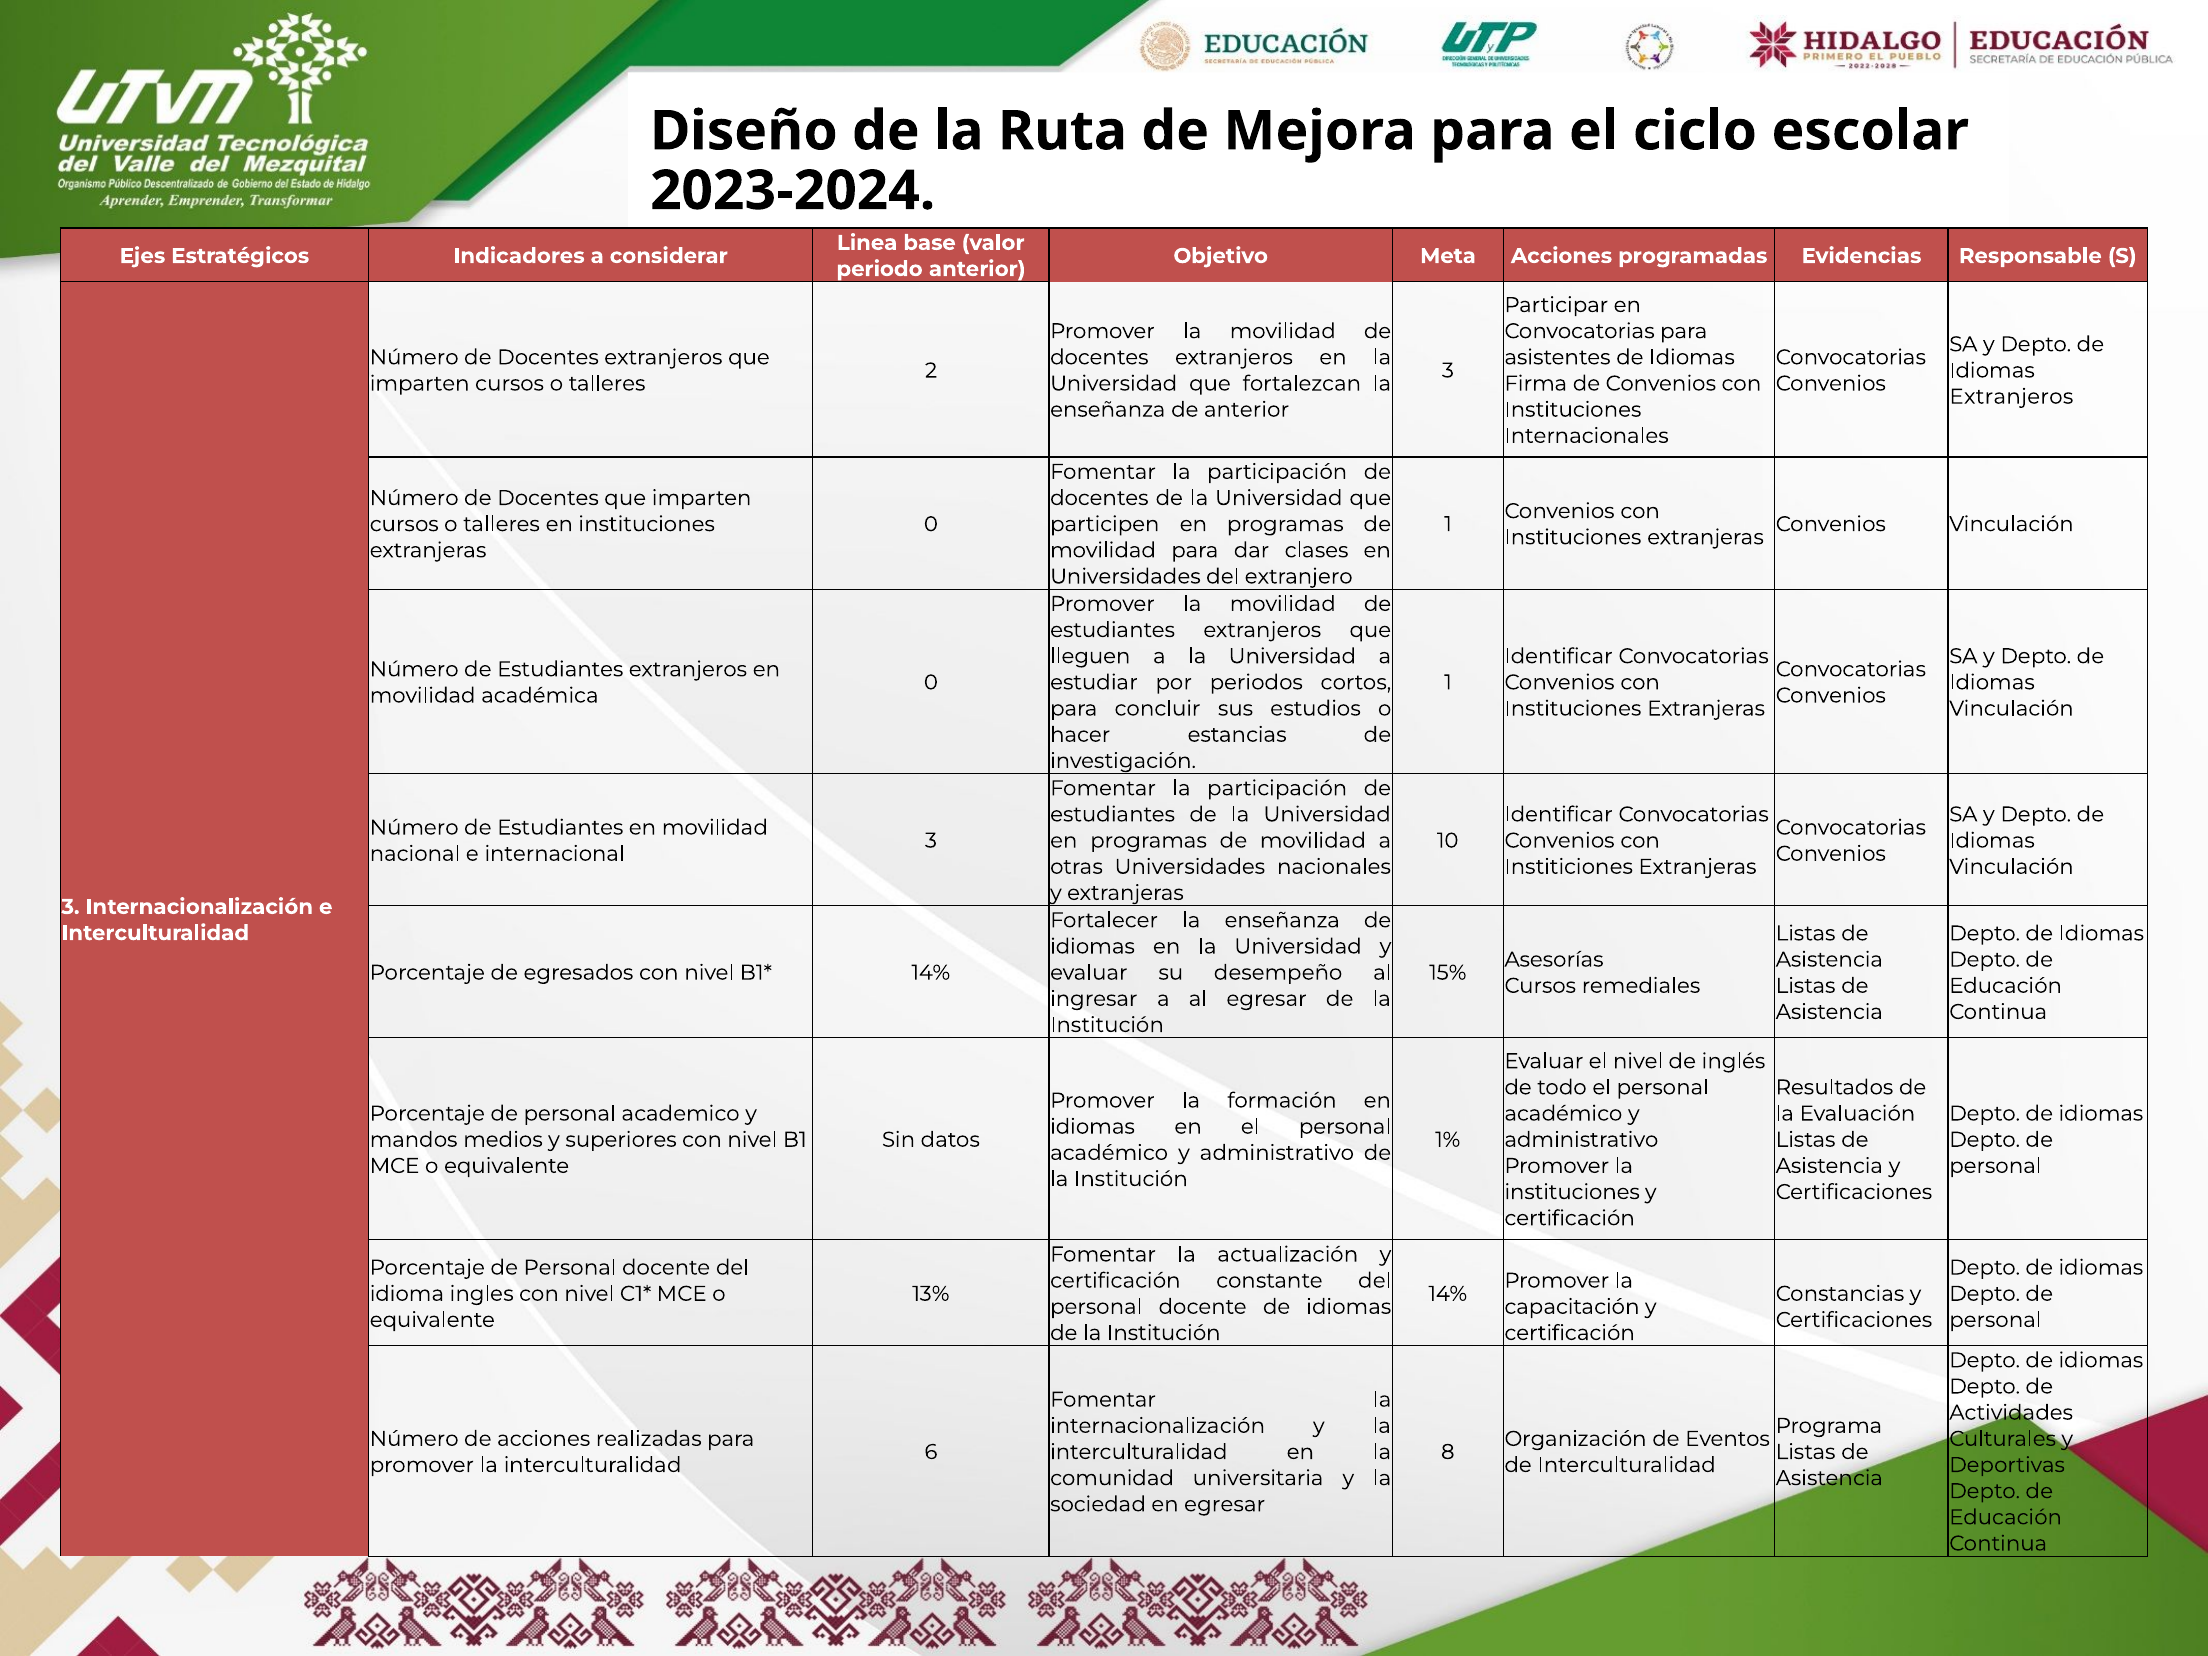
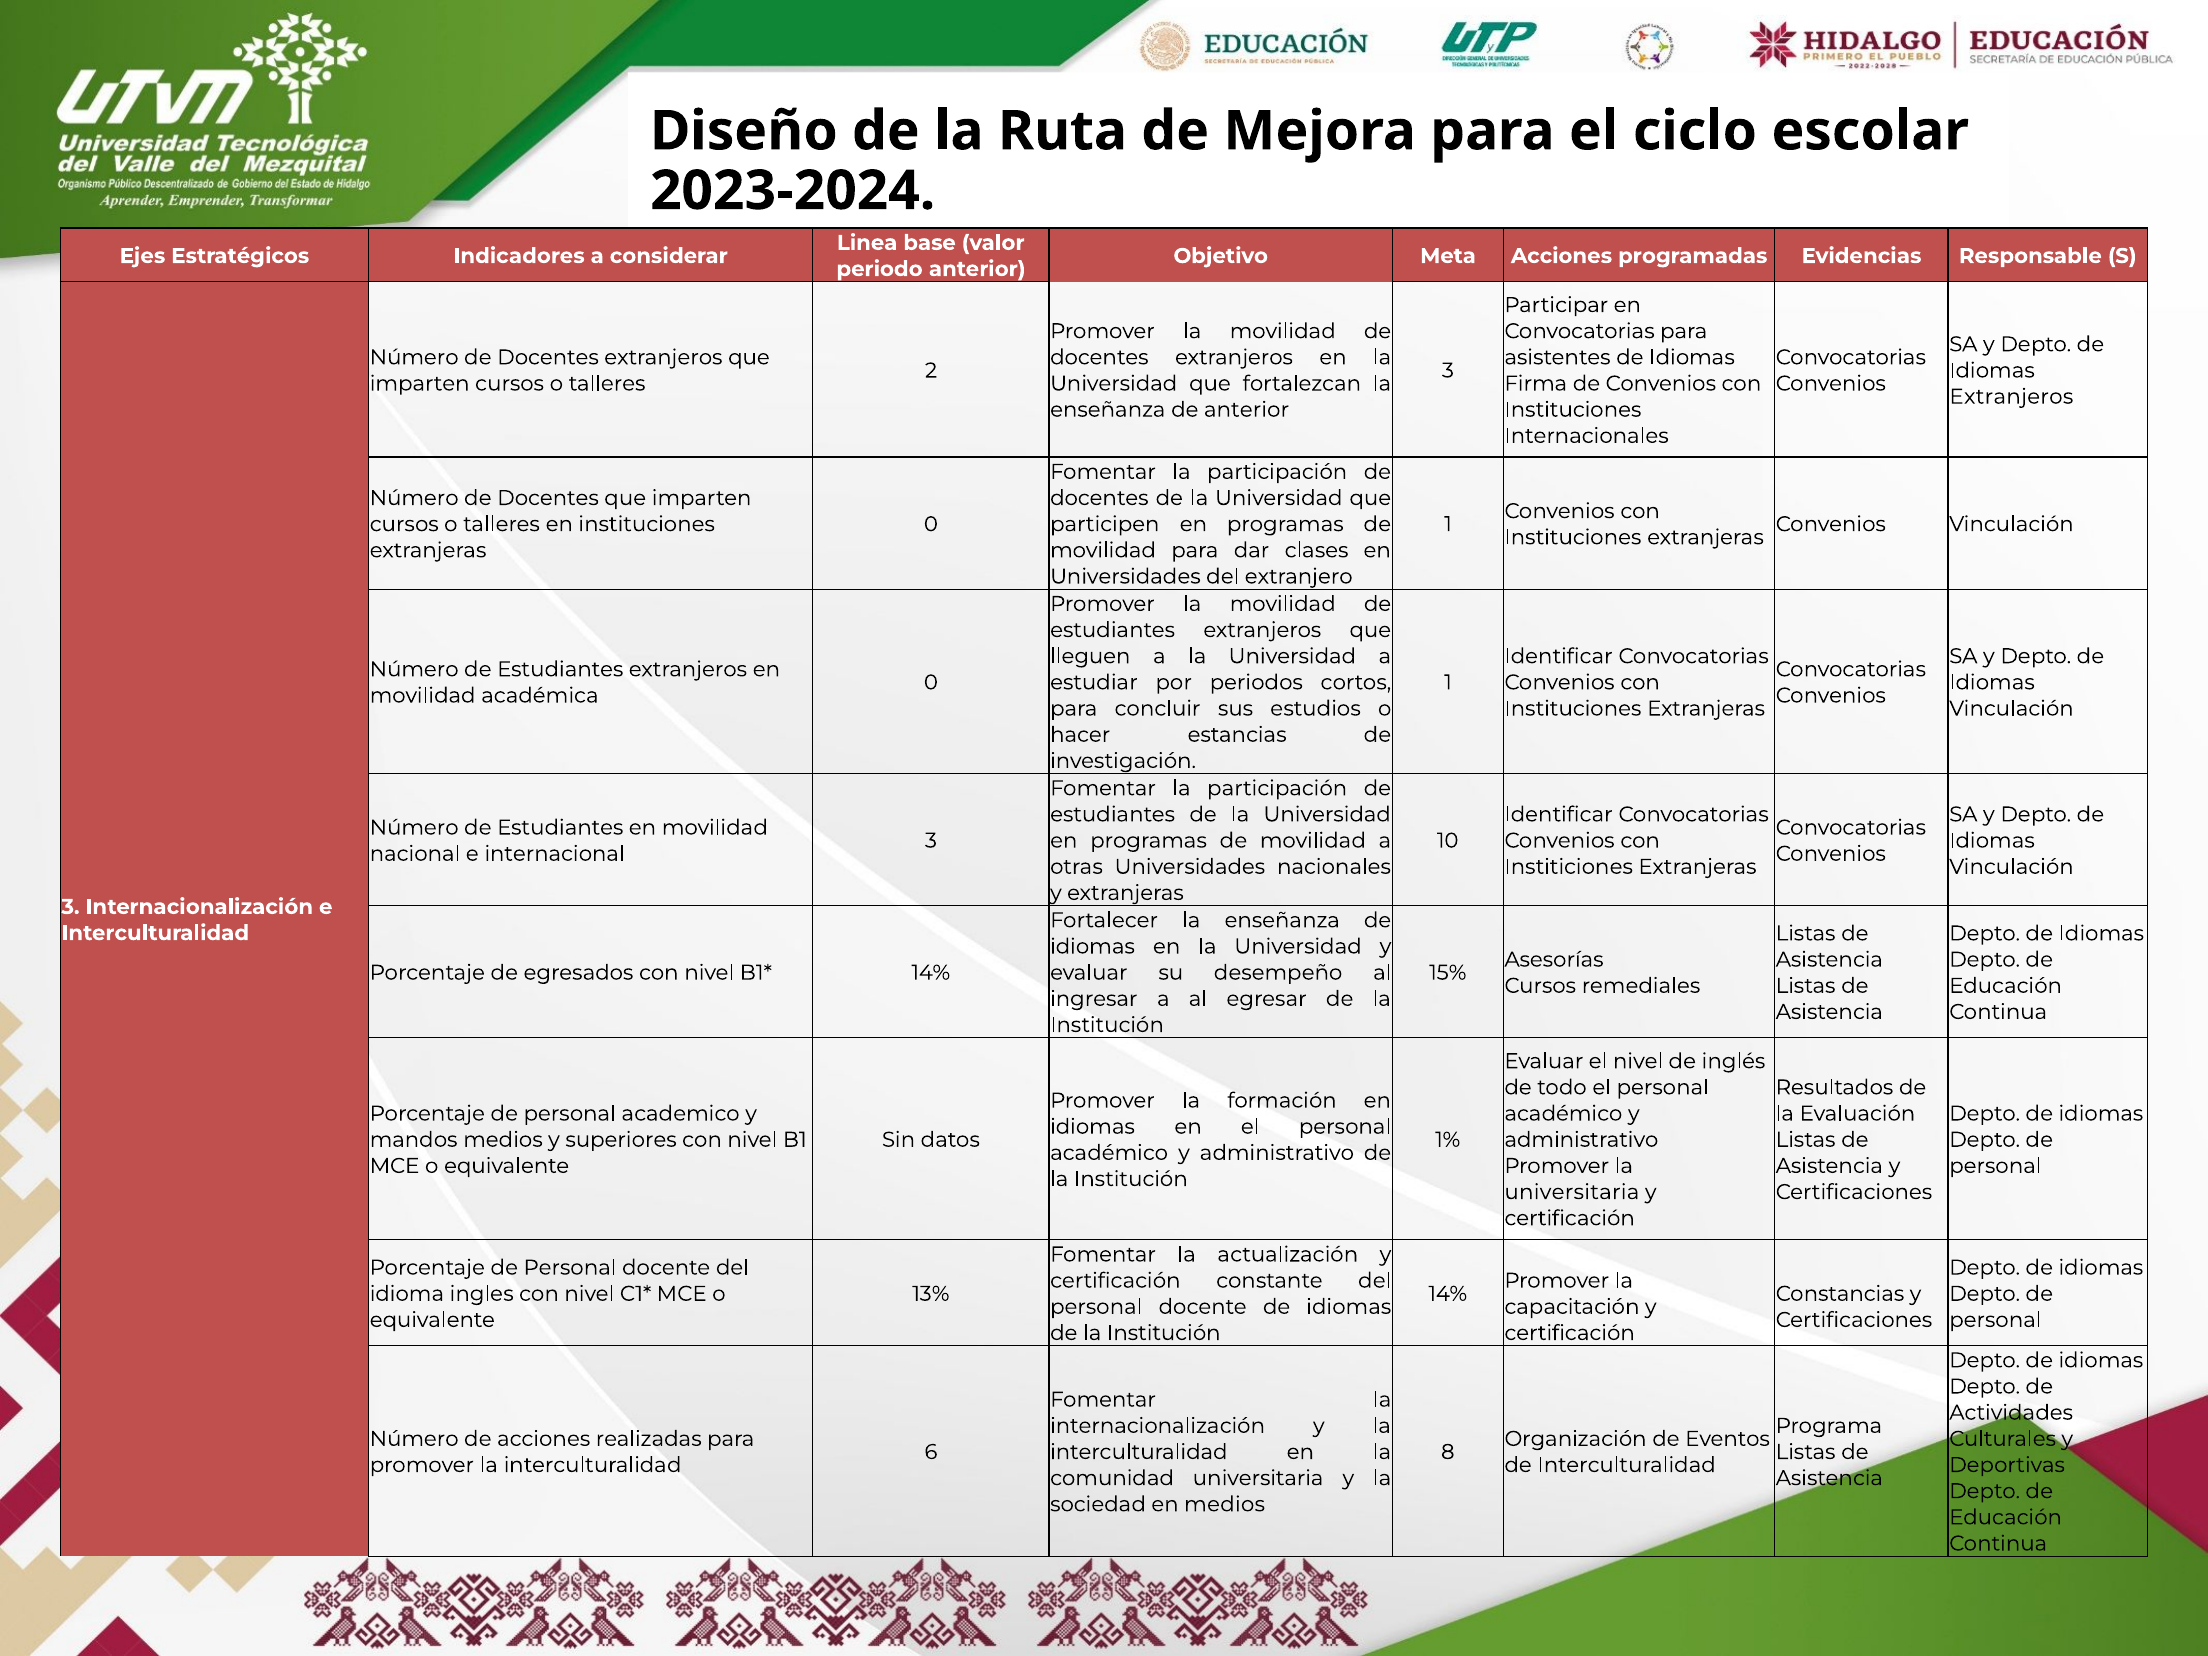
instituciones at (1572, 1192): instituciones -> universitaria
en egresar: egresar -> medios
